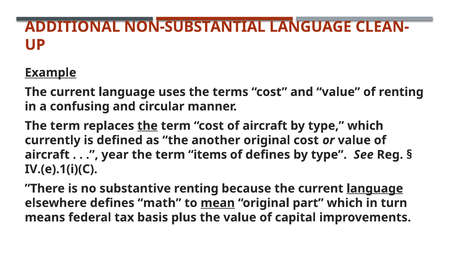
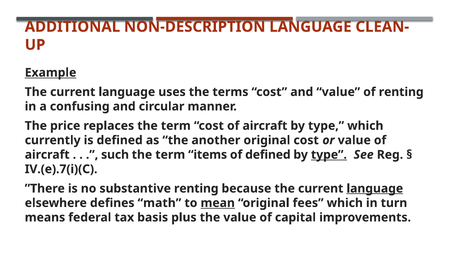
NON-SUBSTANTIAL: NON-SUBSTANTIAL -> NON-DESCRIPTION
term at (65, 126): term -> price
the at (148, 126) underline: present -> none
year: year -> such
of defines: defines -> defined
type at (329, 154) underline: none -> present
IV.(e).1(i)(C: IV.(e).1(i)(C -> IV.(e).7(i)(C
part: part -> fees
